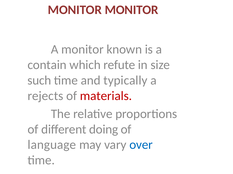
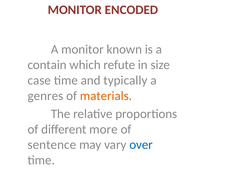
MONITOR MONITOR: MONITOR -> ENCODED
such: such -> case
rejects: rejects -> genres
materials colour: red -> orange
doing: doing -> more
language: language -> sentence
